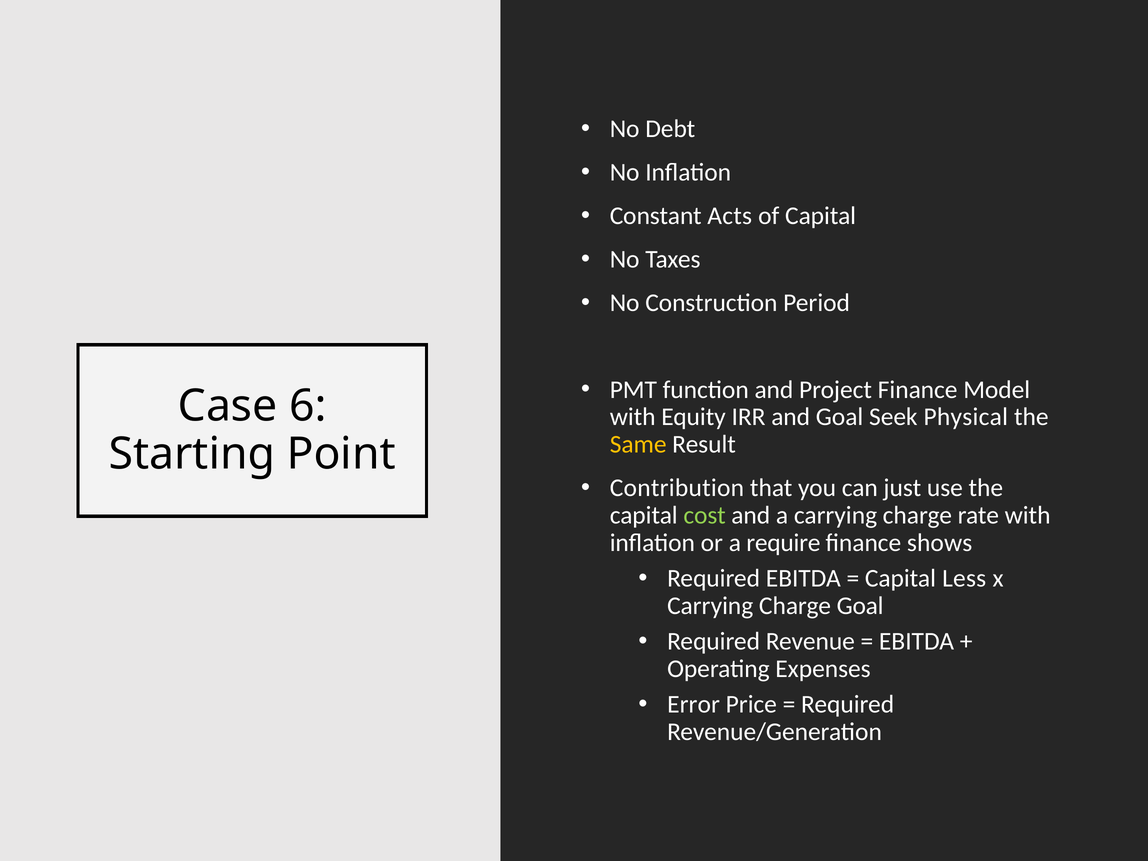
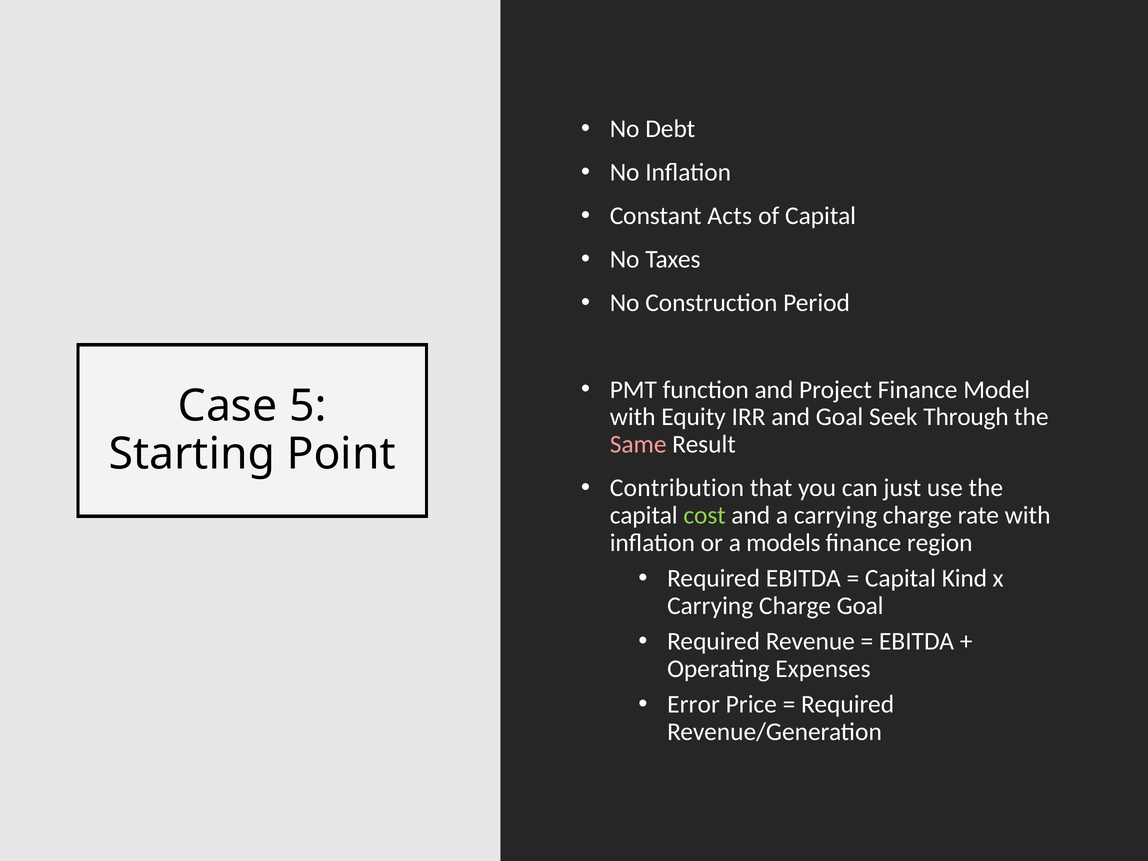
6: 6 -> 5
Physical: Physical -> Through
Same colour: yellow -> pink
require: require -> models
shows: shows -> region
Less: Less -> Kind
